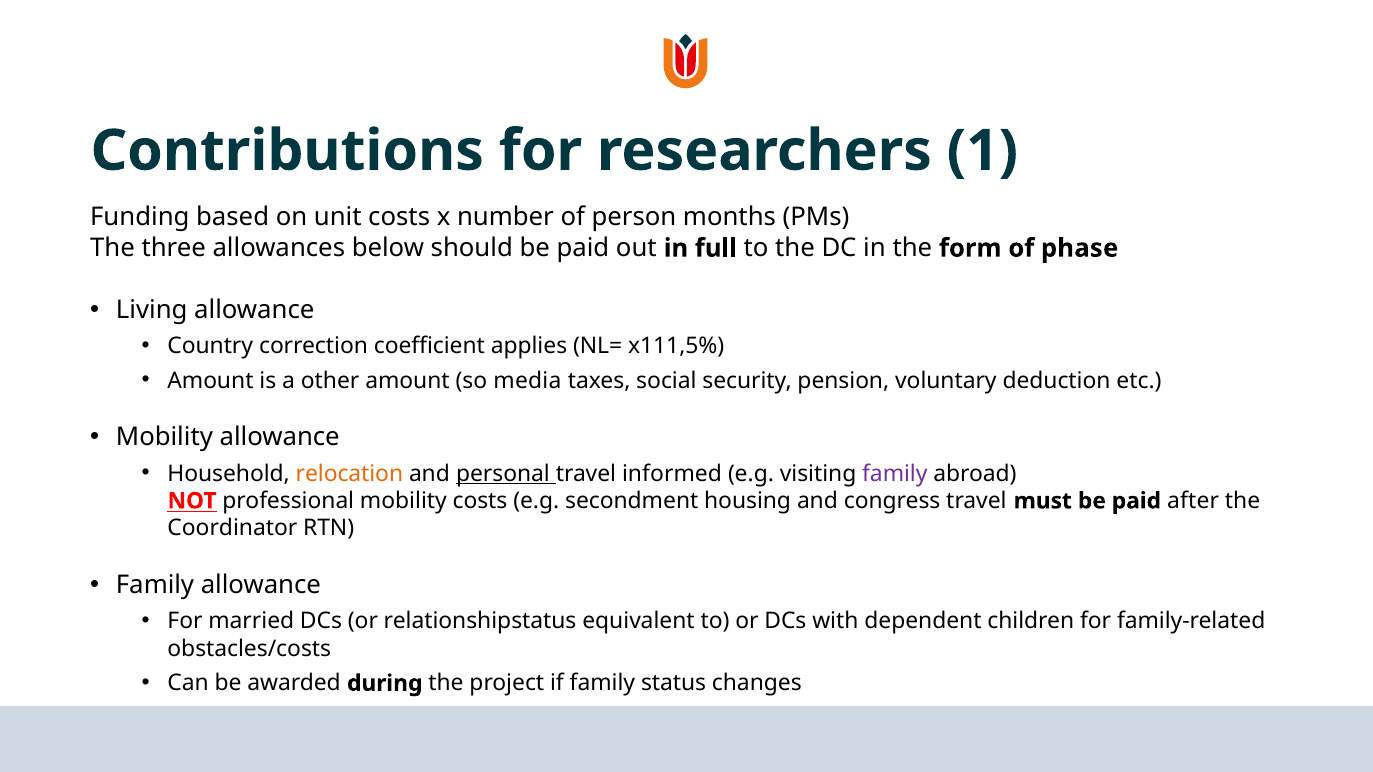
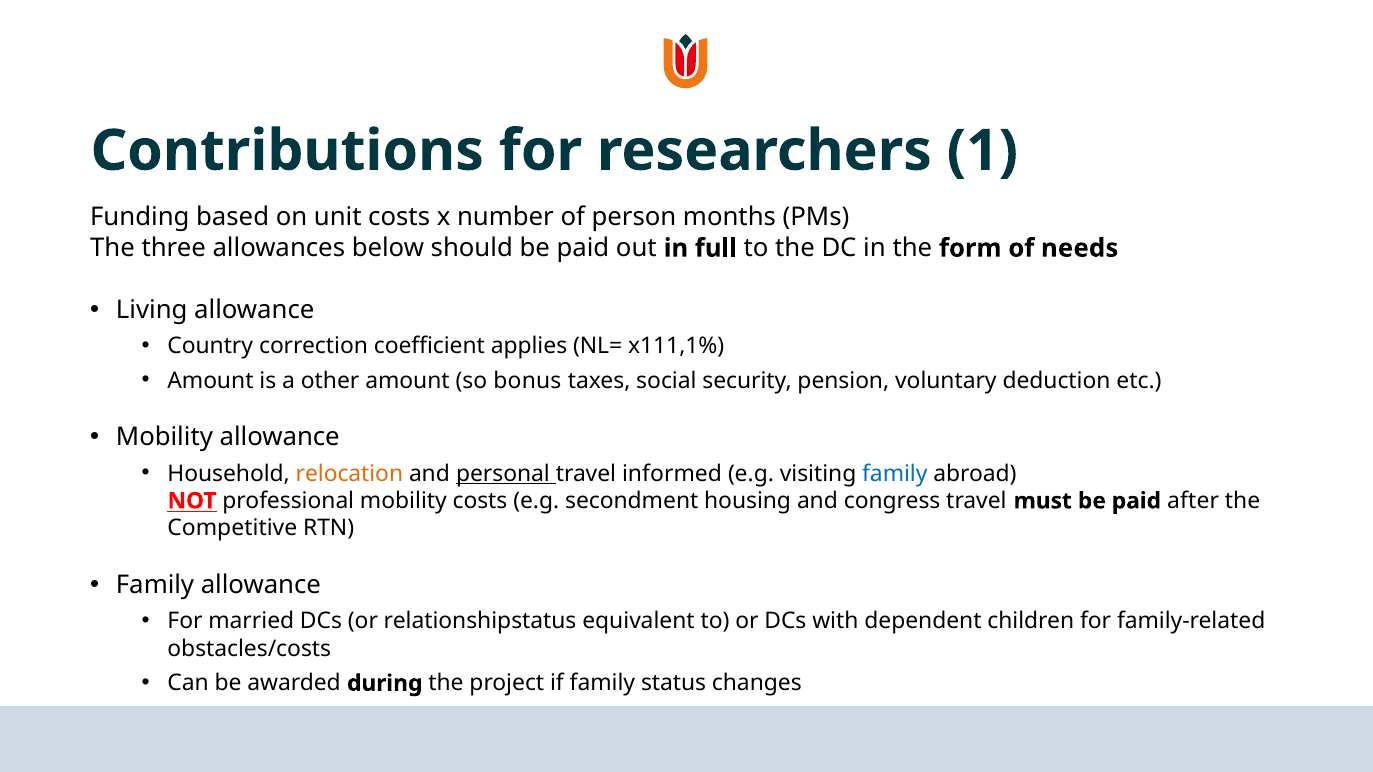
phase: phase -> needs
x111,5%: x111,5% -> x111,1%
media: media -> bonus
family at (895, 474) colour: purple -> blue
Coordinator: Coordinator -> Competitive
